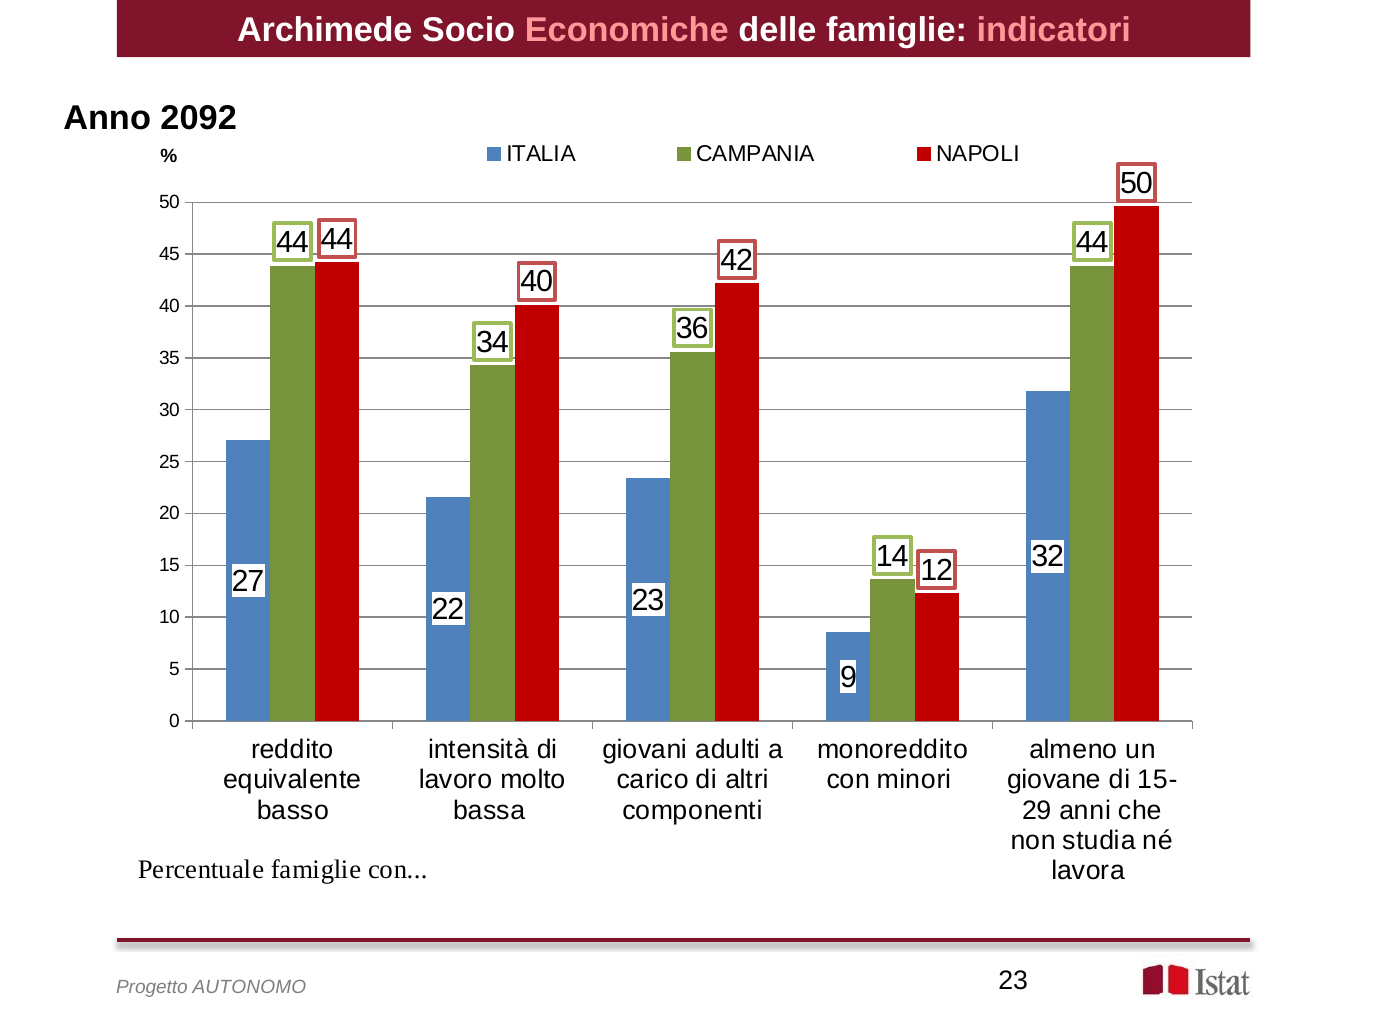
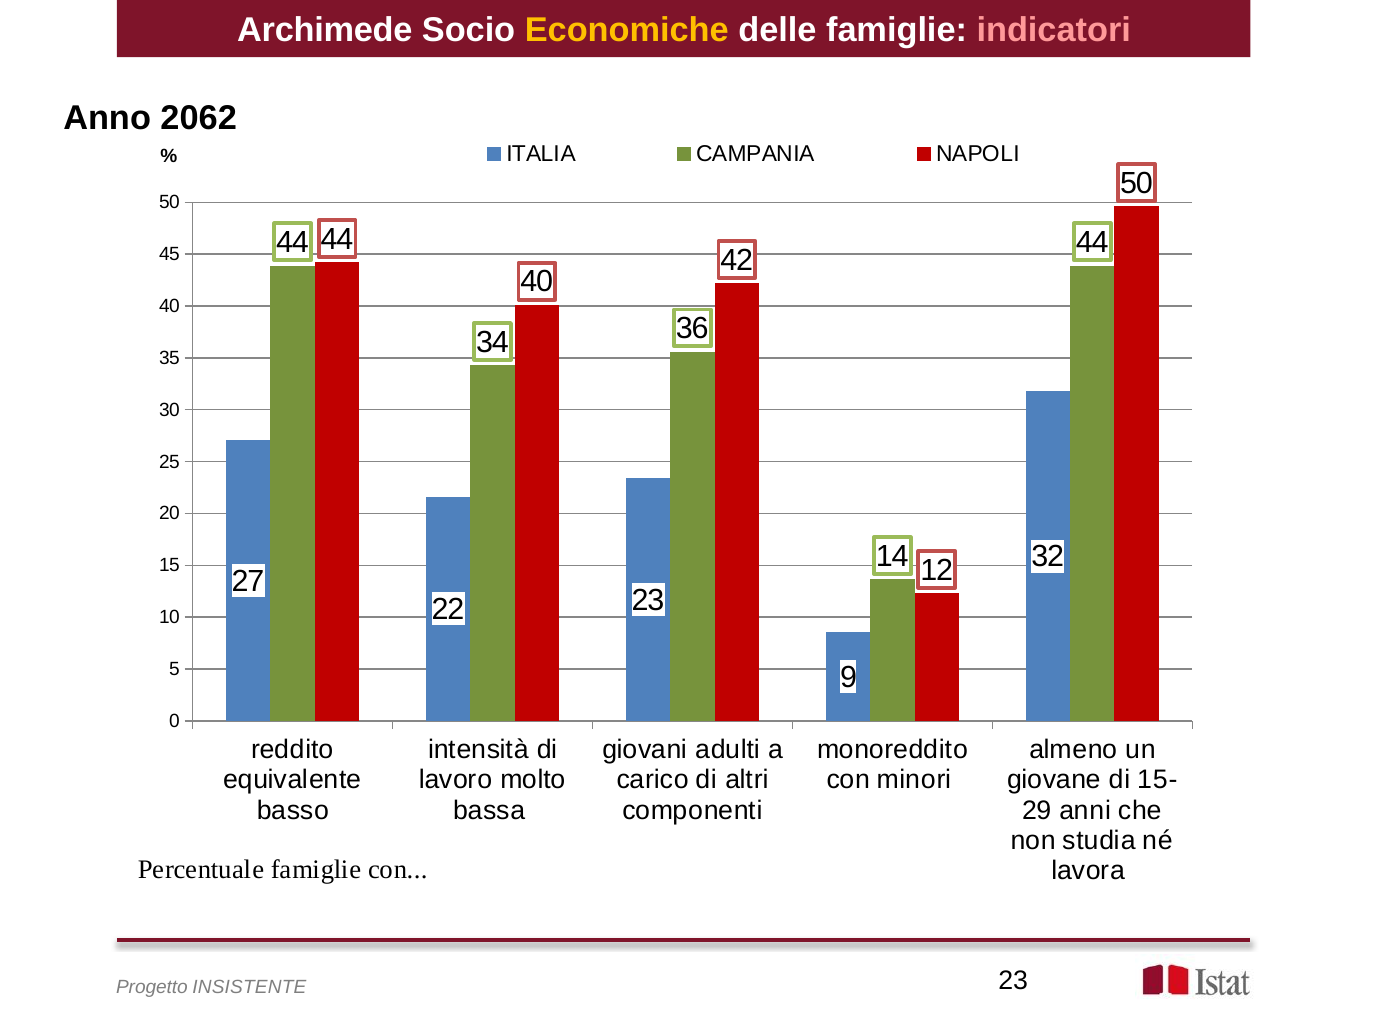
Economiche colour: pink -> yellow
2092: 2092 -> 2062
AUTONOMO: AUTONOMO -> INSISTENTE
